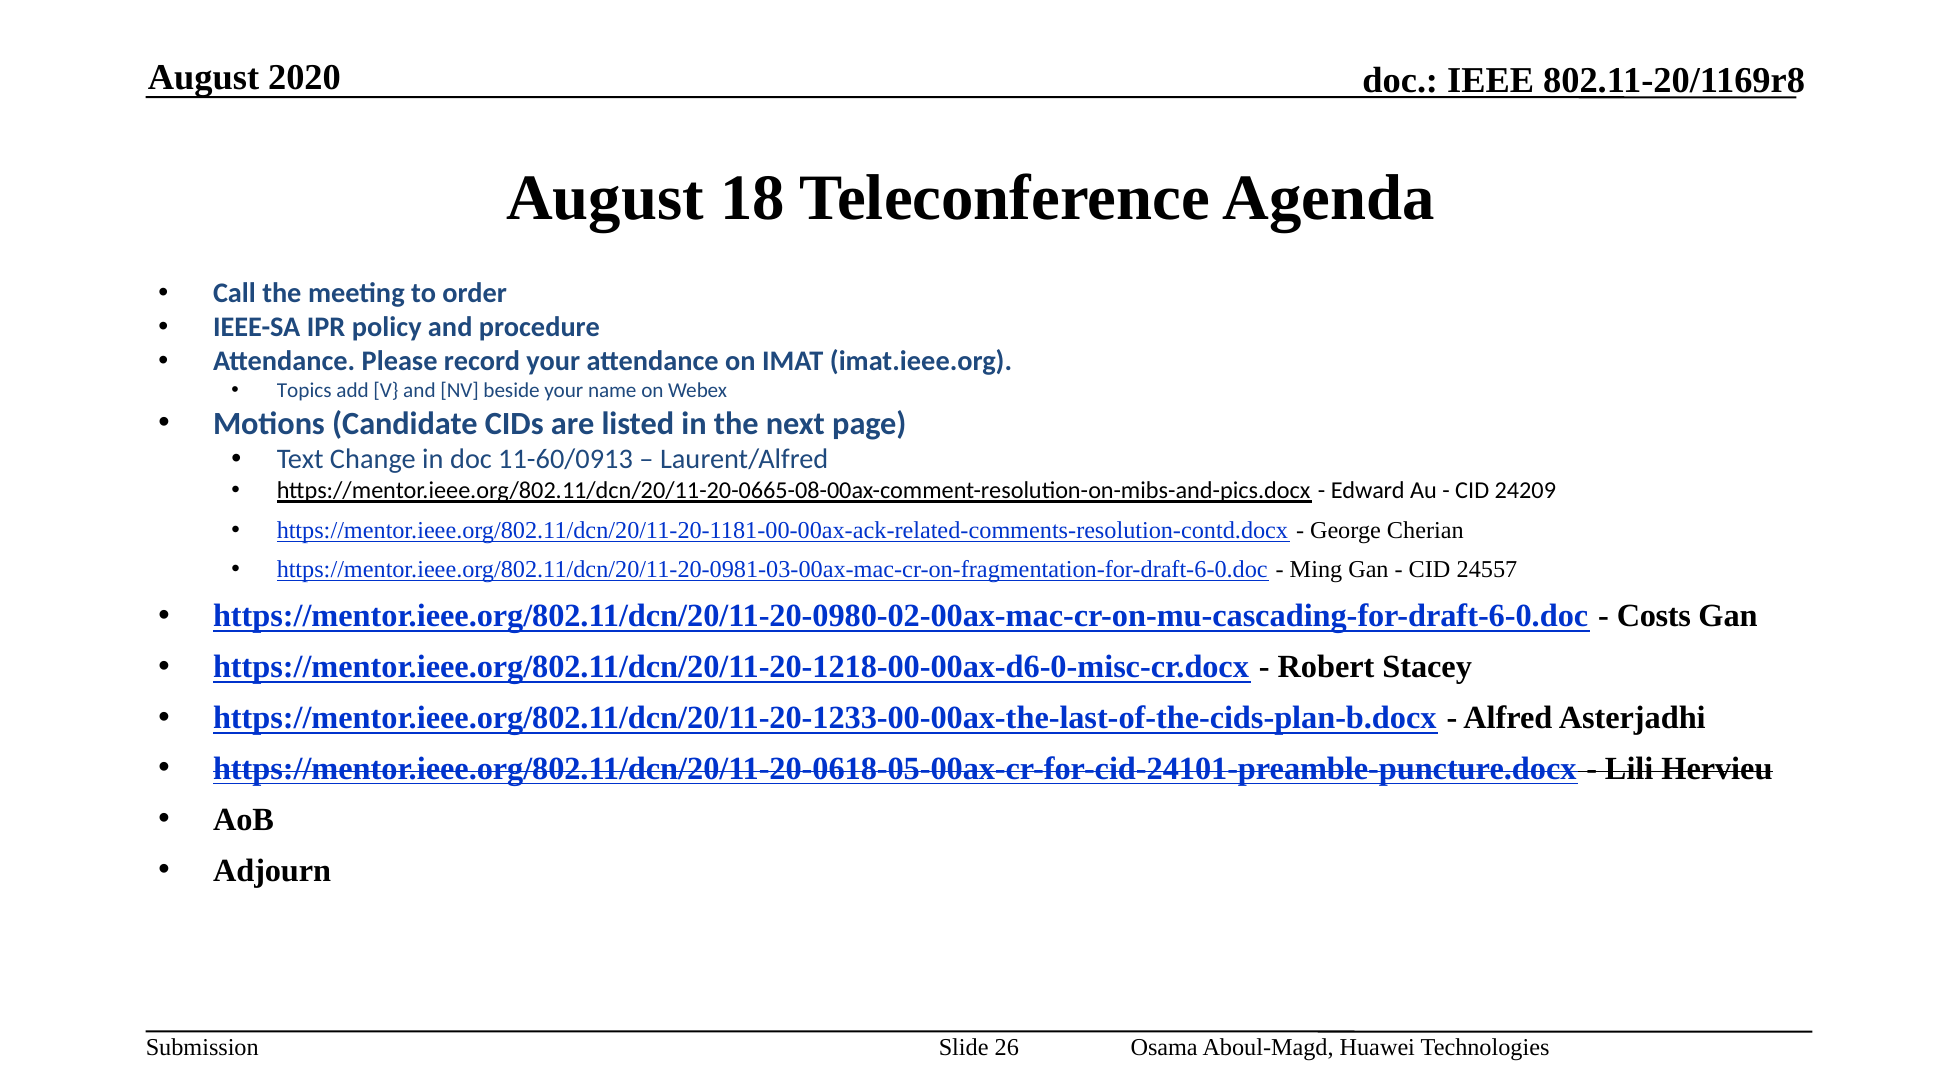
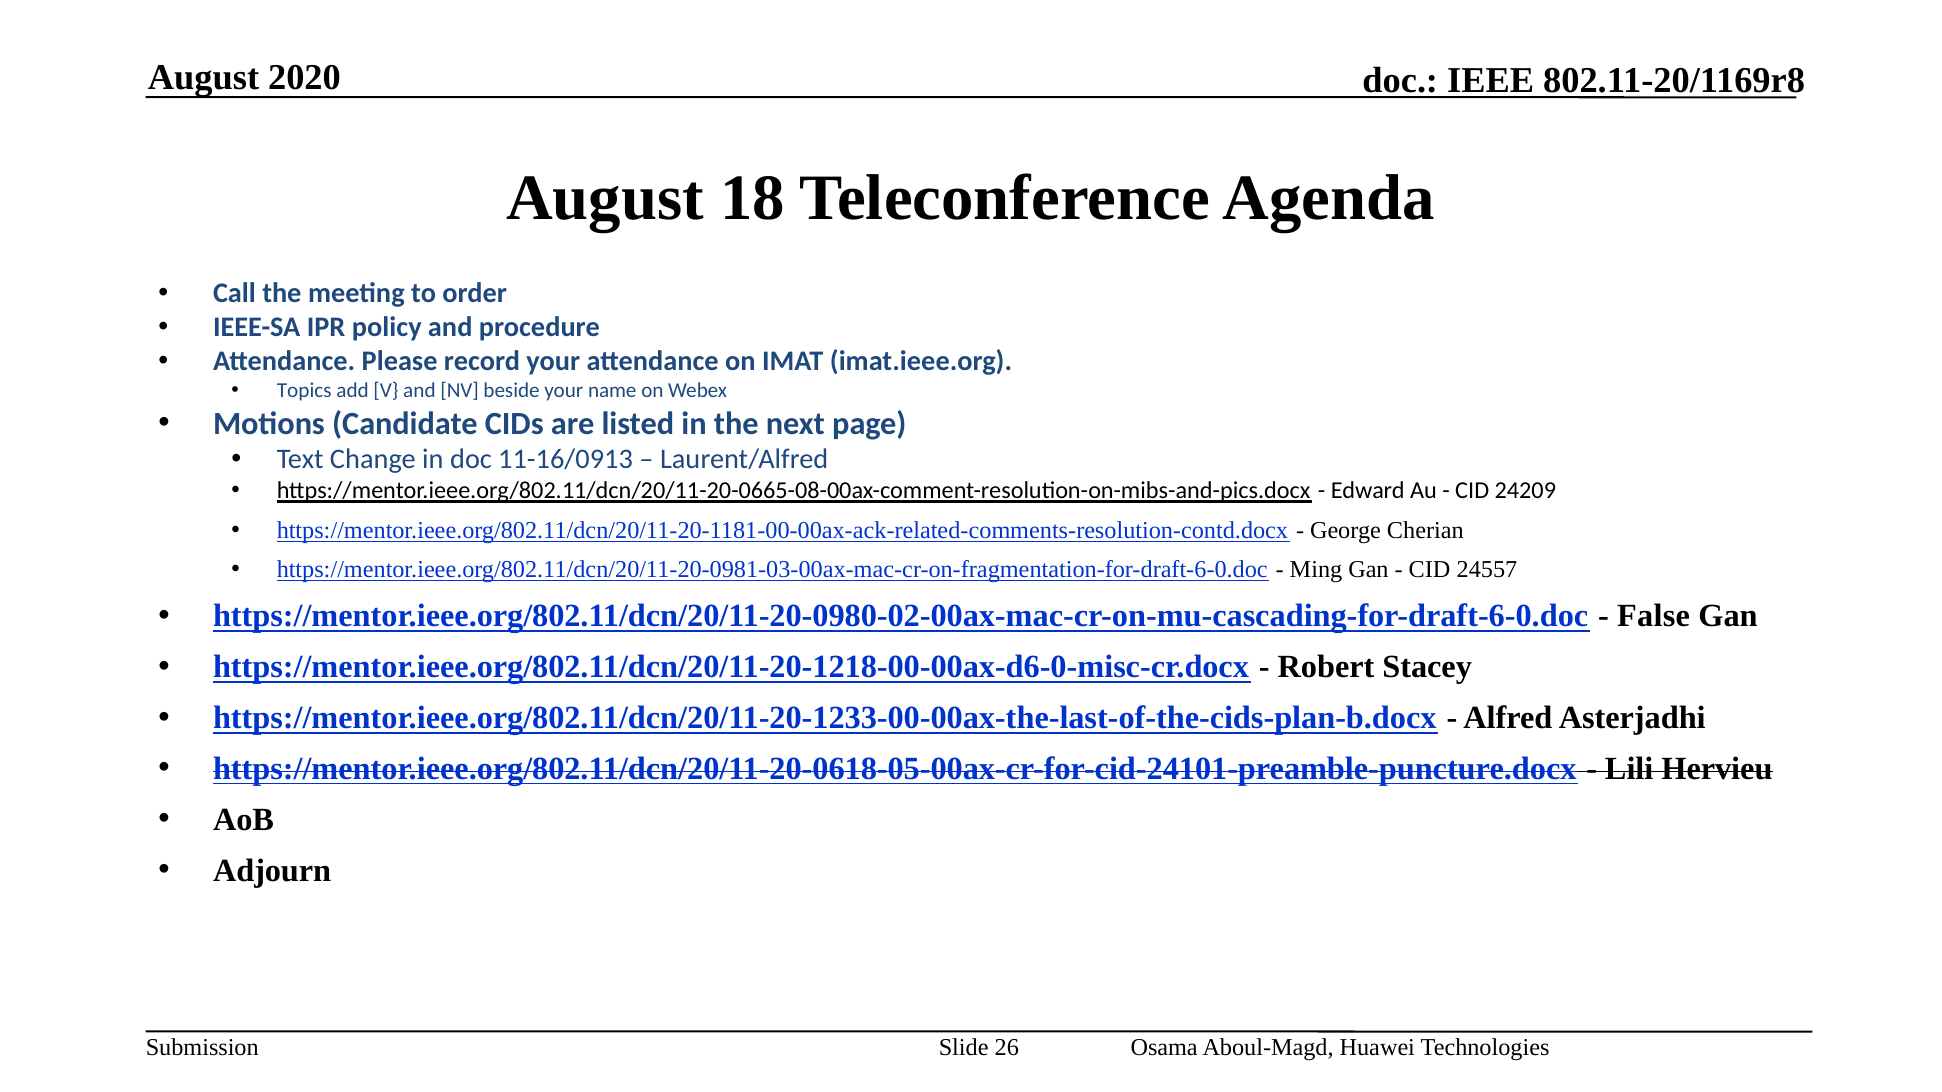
11-60/0913: 11-60/0913 -> 11-16/0913
Costs: Costs -> False
